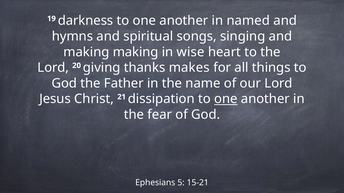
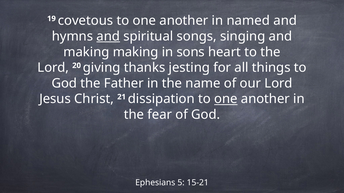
darkness: darkness -> covetous
and at (108, 36) underline: none -> present
wise: wise -> sons
makes: makes -> jesting
